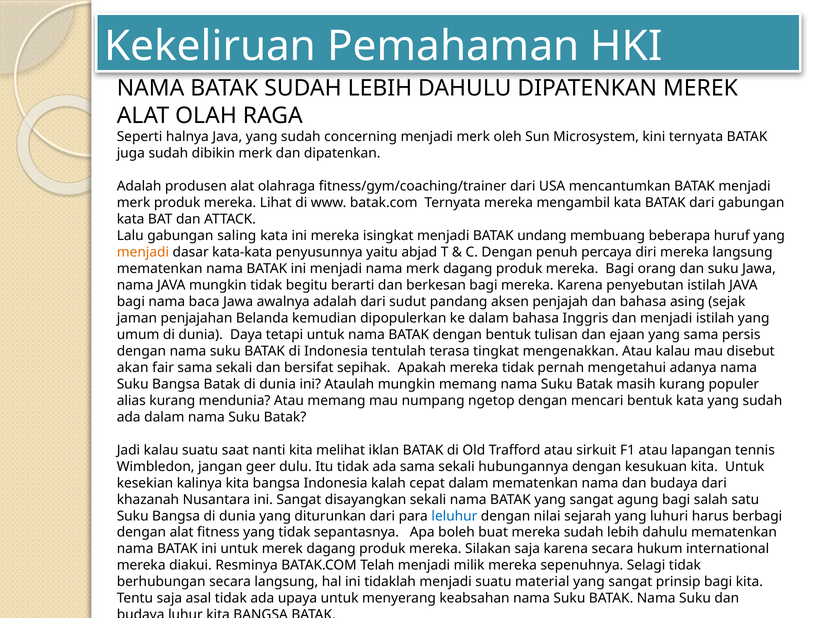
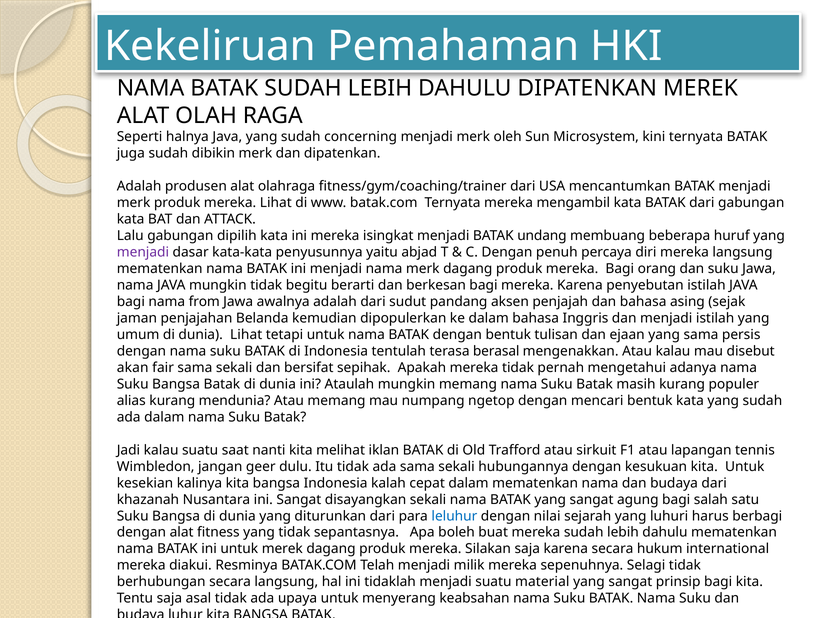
saling: saling -> dipilih
menjadi at (143, 253) colour: orange -> purple
baca: baca -> from
dunia Daya: Daya -> Lihat
tingkat: tingkat -> berasal
